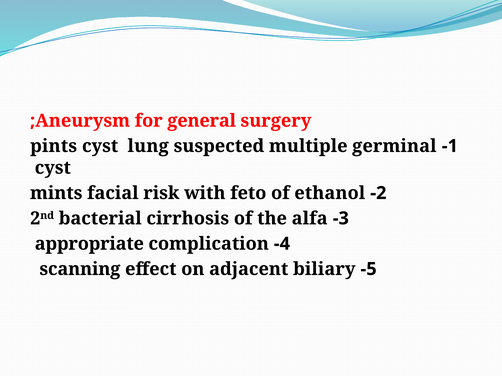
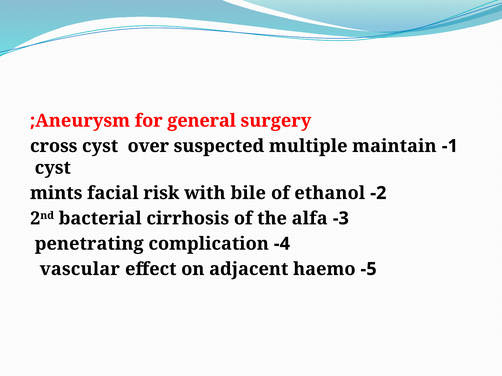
pints: pints -> cross
lung: lung -> over
germinal: germinal -> maintain
feto: feto -> bile
appropriate: appropriate -> penetrating
scanning: scanning -> vascular
biliary: biliary -> haemo
